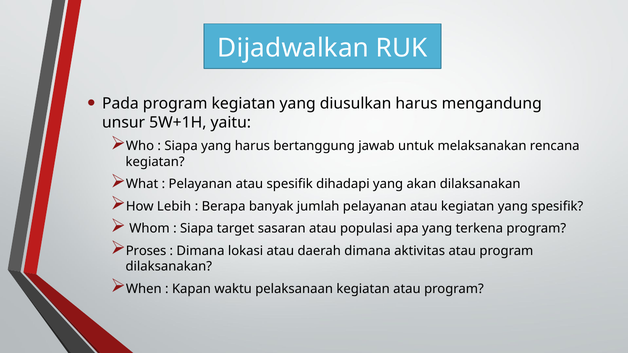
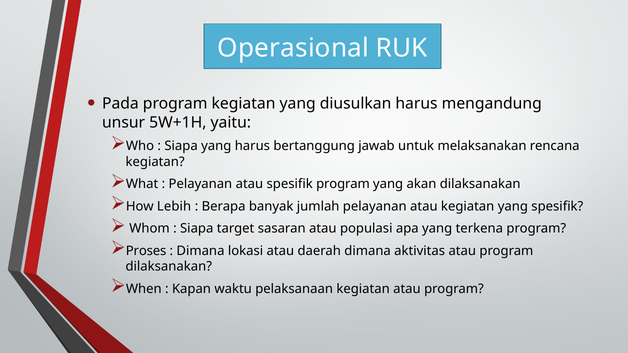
Dijadwalkan: Dijadwalkan -> Operasional
spesifik dihadapi: dihadapi -> program
